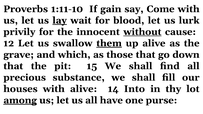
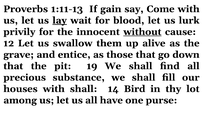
1:11-10: 1:11-10 -> 1:11-13
them underline: present -> none
which: which -> entice
15: 15 -> 19
with alive: alive -> shall
Into: Into -> Bird
among underline: present -> none
